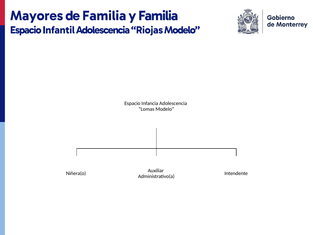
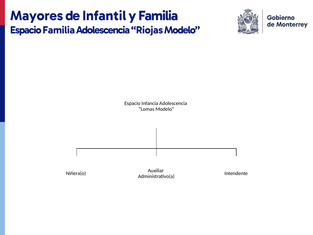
de Familia: Familia -> Infantil
Espacio Infantil: Infantil -> Familia
